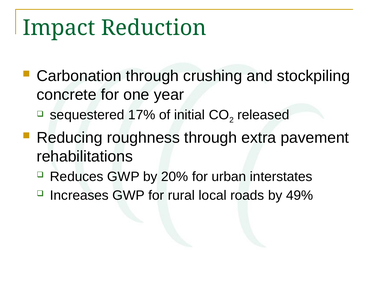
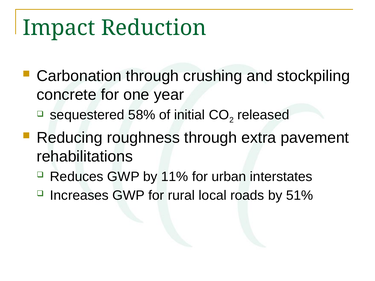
17%: 17% -> 58%
20%: 20% -> 11%
49%: 49% -> 51%
